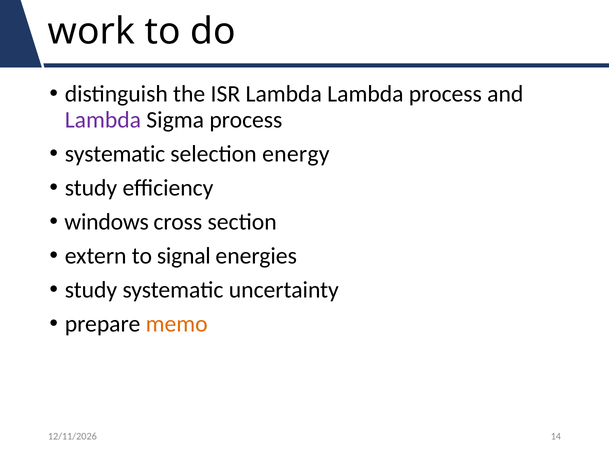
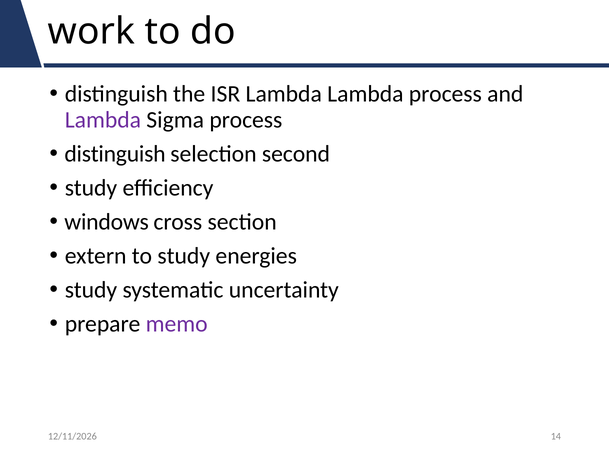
systematic at (115, 154): systematic -> distinguish
energy: energy -> second
to signal: signal -> study
memo colour: orange -> purple
